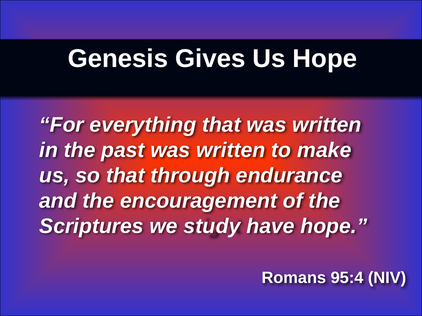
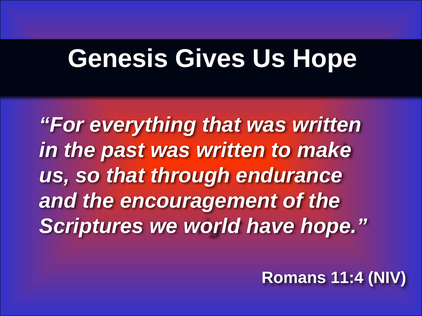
study: study -> world
95:4: 95:4 -> 11:4
